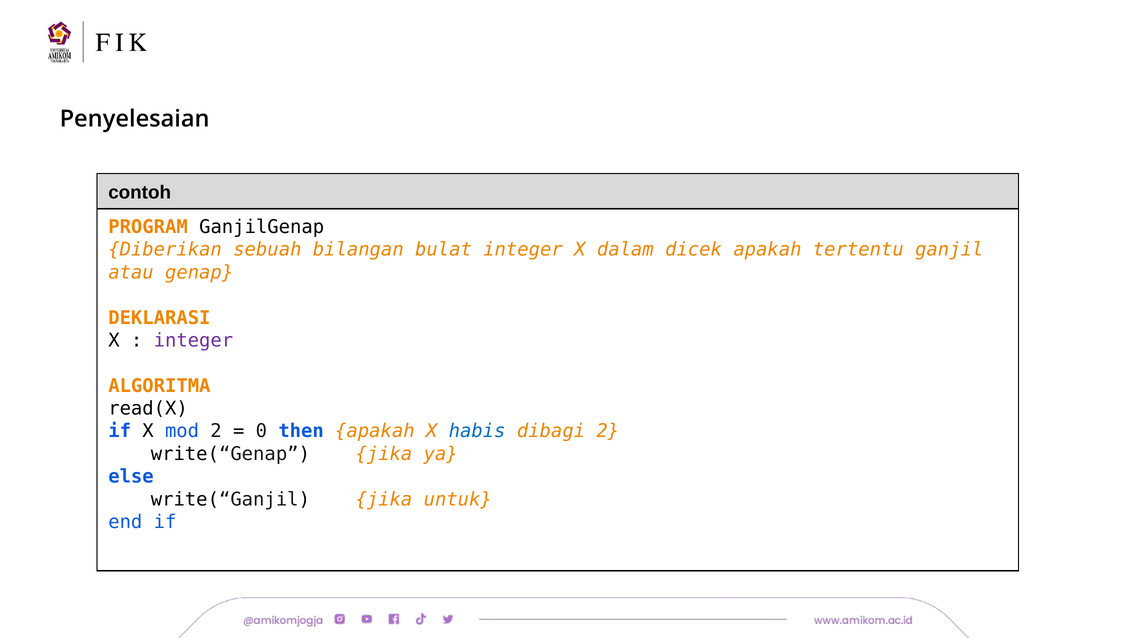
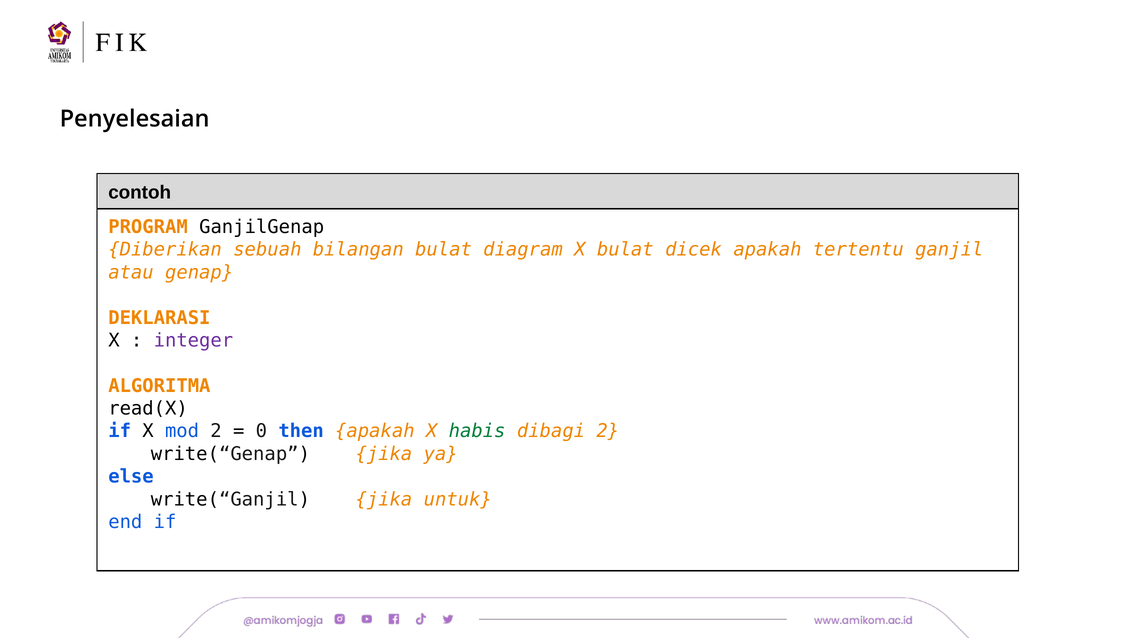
bulat integer: integer -> diagram
X dalam: dalam -> bulat
habis colour: blue -> green
